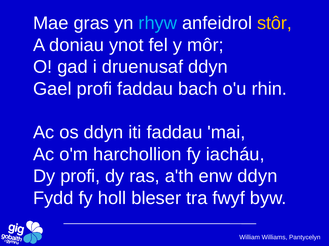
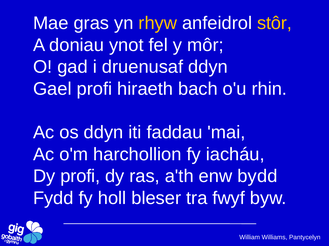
rhyw colour: light blue -> yellow
profi faddau: faddau -> hiraeth
enw ddyn: ddyn -> bydd
